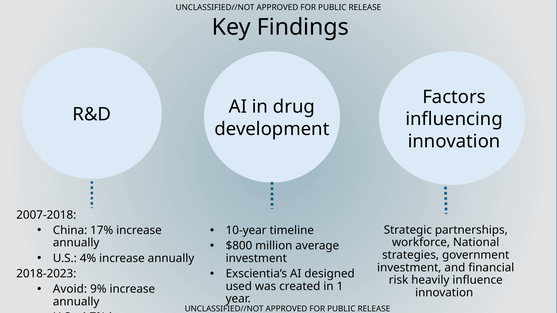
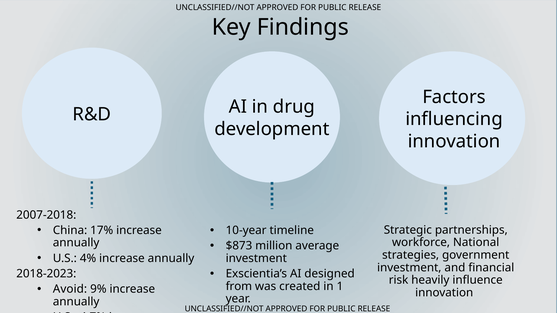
$800: $800 -> $873
used: used -> from
